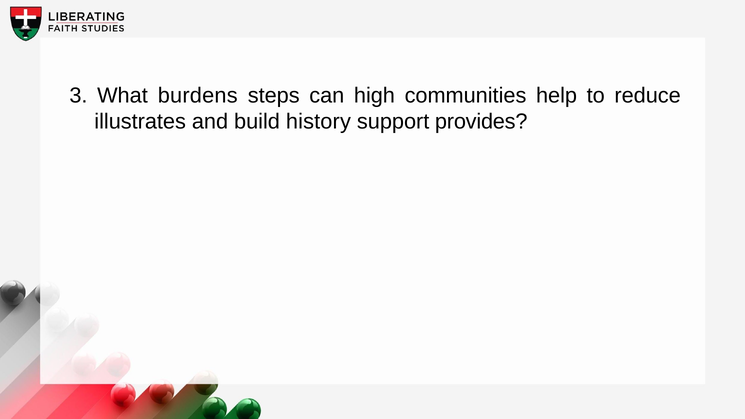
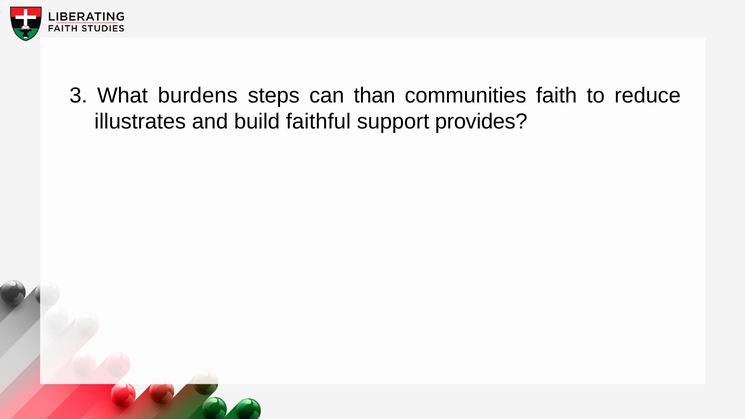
high: high -> than
help: help -> faith
history: history -> faithful
